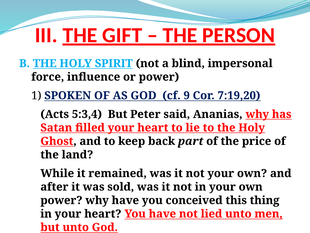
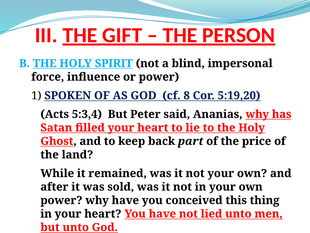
9: 9 -> 8
7:19,20: 7:19,20 -> 5:19,20
